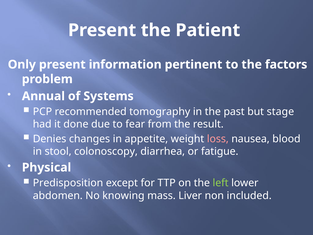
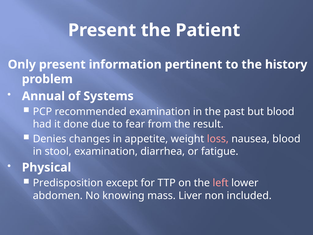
factors: factors -> history
recommended tomography: tomography -> examination
but stage: stage -> blood
stool colonoscopy: colonoscopy -> examination
left colour: light green -> pink
